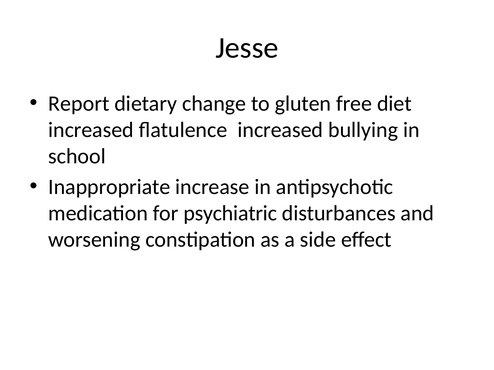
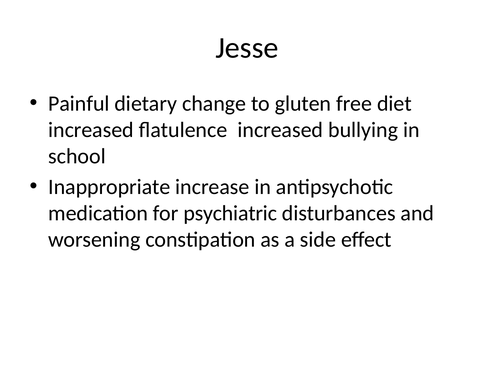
Report: Report -> Painful
